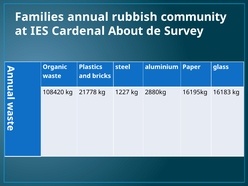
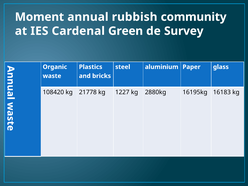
Families: Families -> Moment
About: About -> Green
